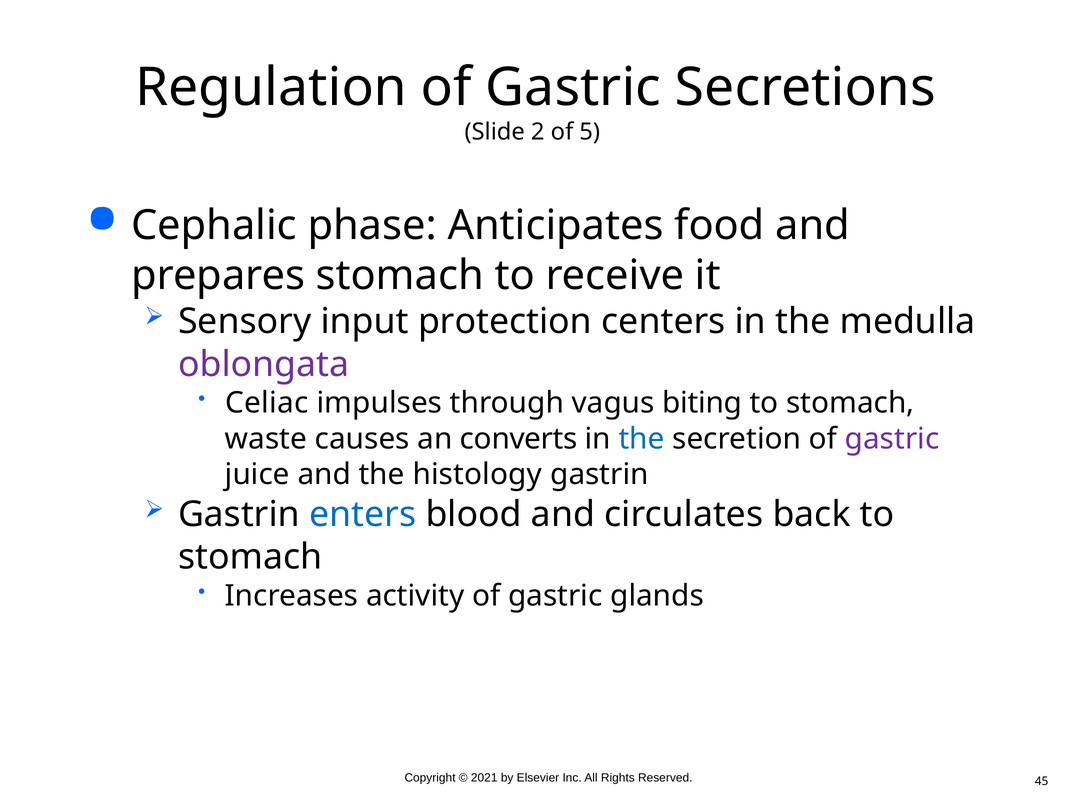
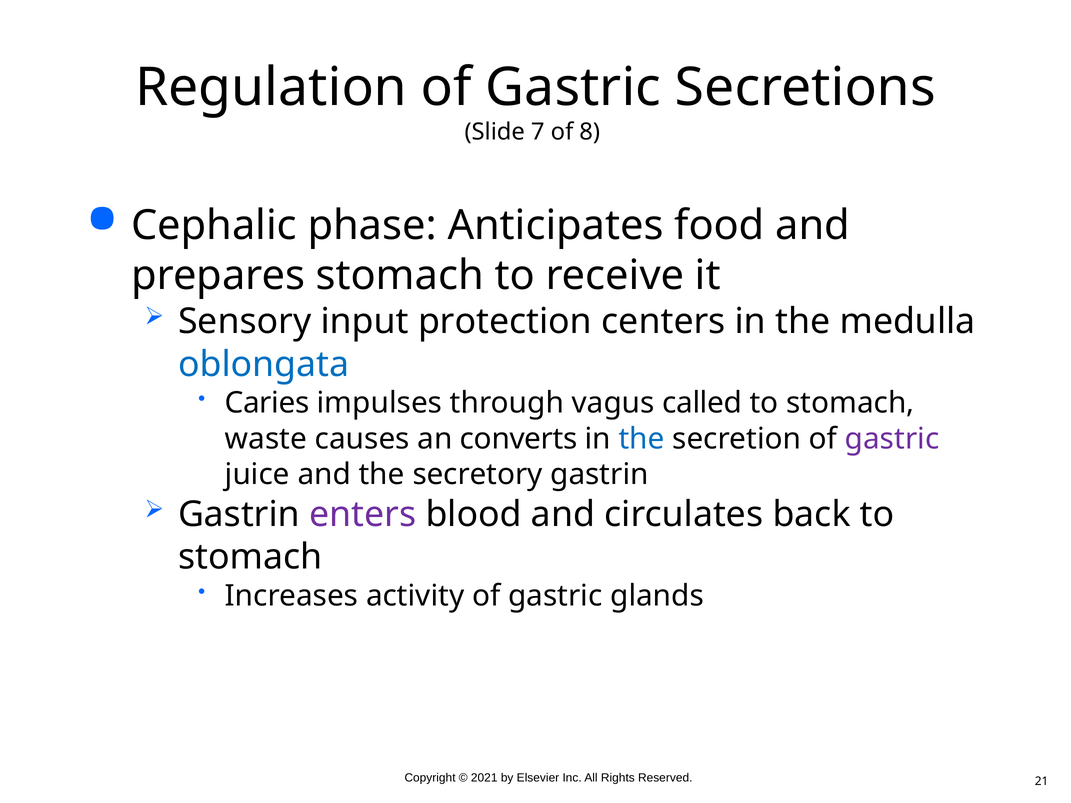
2: 2 -> 7
5: 5 -> 8
oblongata colour: purple -> blue
Celiac: Celiac -> Caries
biting: biting -> called
histology: histology -> secretory
enters colour: blue -> purple
45: 45 -> 21
